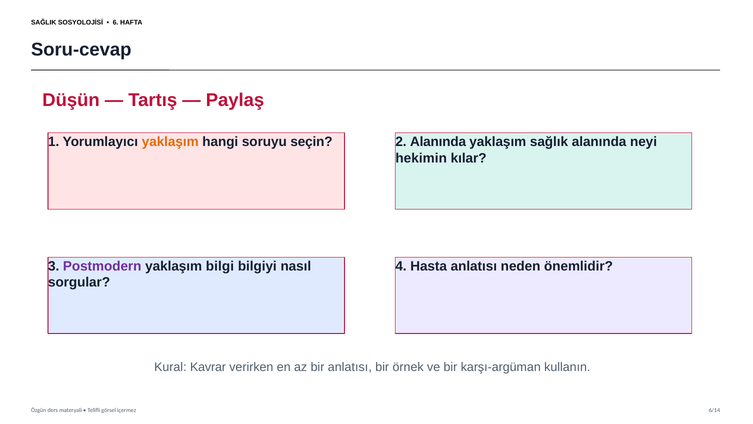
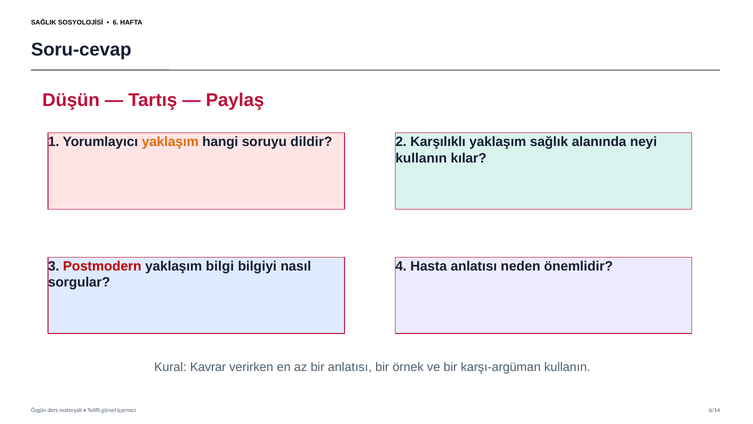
seçin: seçin -> dildir
2 Alanında: Alanında -> Karşılıklı
hekimin at (421, 158): hekimin -> kullanın
Postmodern colour: purple -> red
